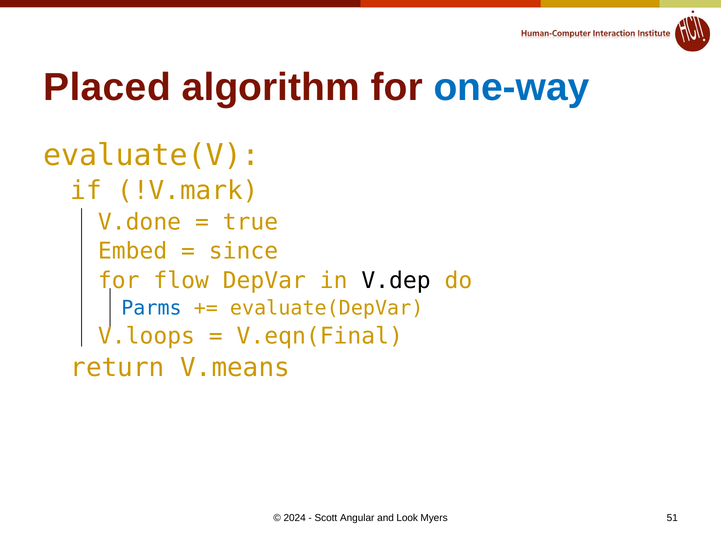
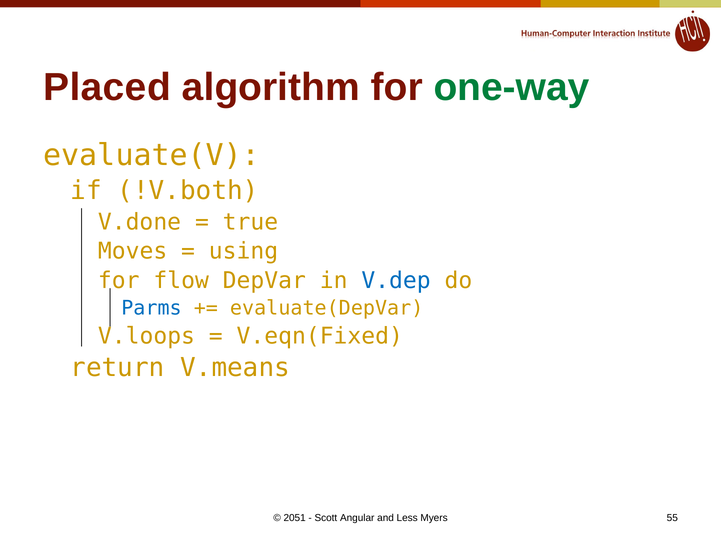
one-way colour: blue -> green
!V.mark: !V.mark -> !V.both
Embed: Embed -> Moves
since: since -> using
V.dep colour: black -> blue
V.eqn(Final: V.eqn(Final -> V.eqn(Fixed
2024: 2024 -> 2051
Look: Look -> Less
51: 51 -> 55
